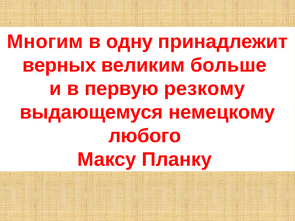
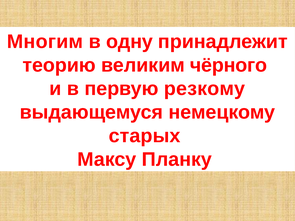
верных: верных -> теорию
больше: больше -> чёрного
любого: любого -> старых
